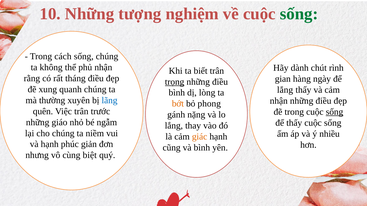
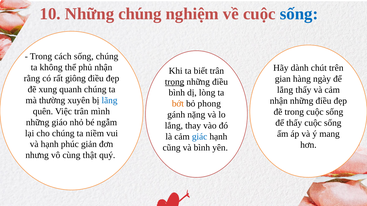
Những tượng: tượng -> chúng
sống at (299, 14) colour: green -> blue
rình: rình -> trên
tháng: tháng -> giông
trước: trước -> mình
sống at (334, 112) underline: present -> none
nhiều: nhiều -> mang
giác colour: orange -> blue
biệt: biệt -> thật
